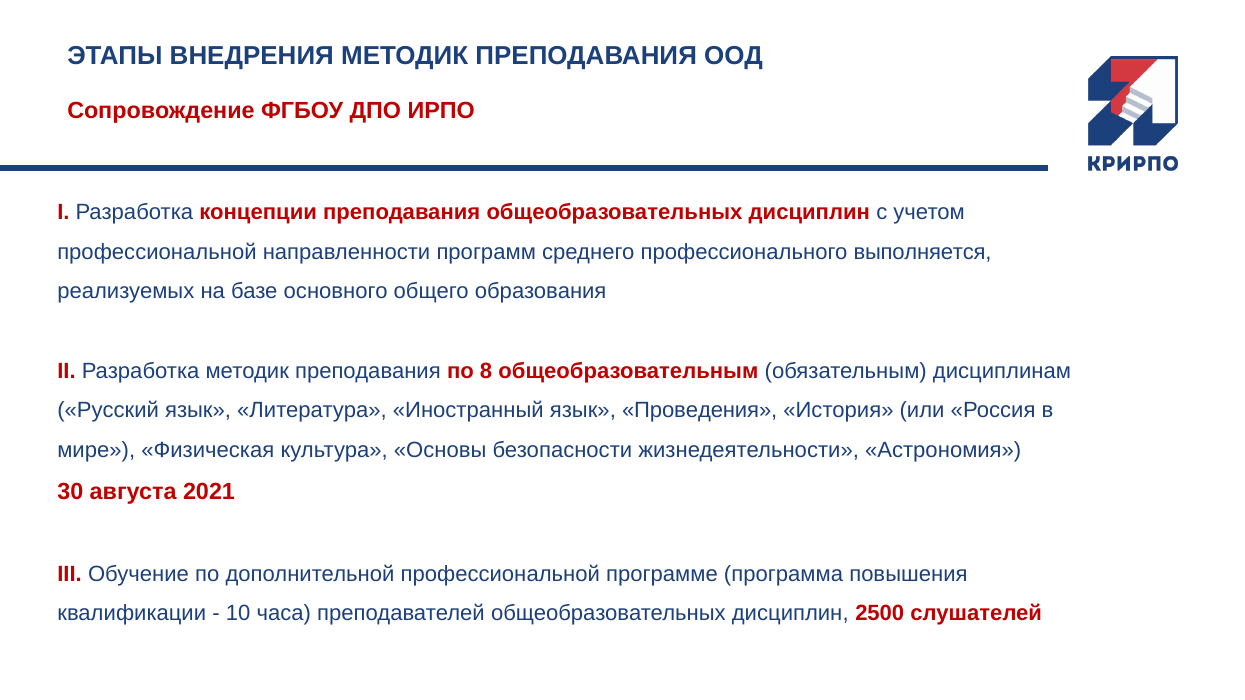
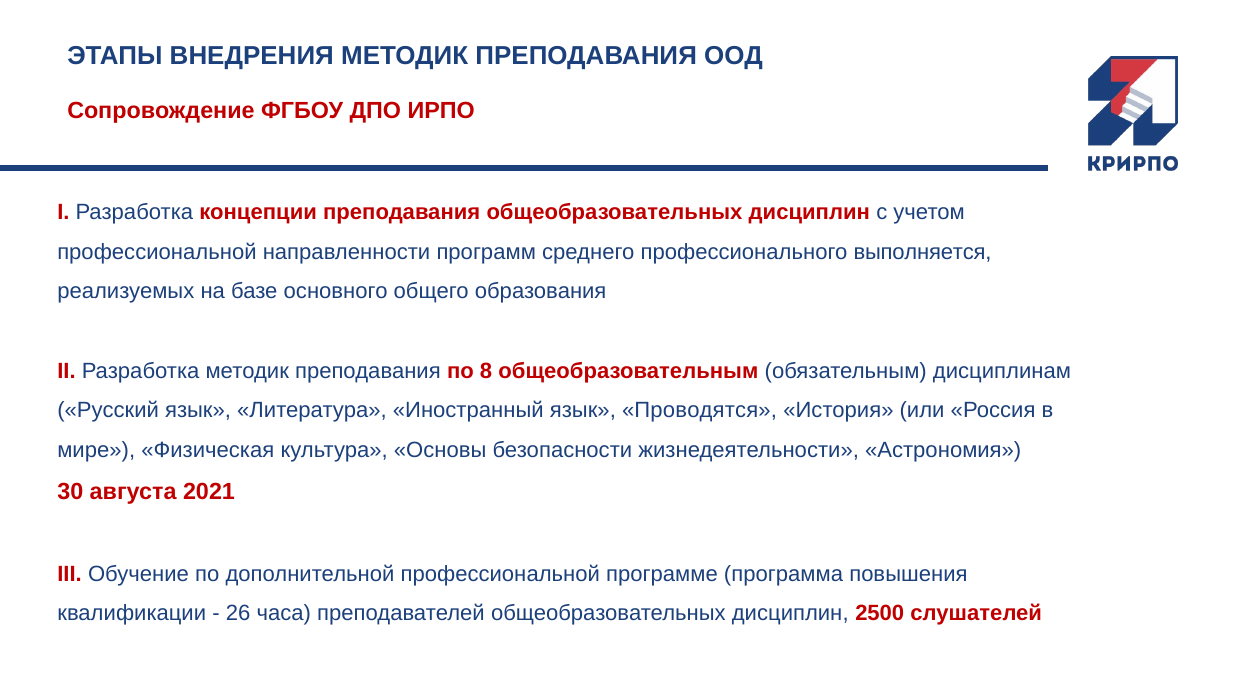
Проведения: Проведения -> Проводятся
10: 10 -> 26
